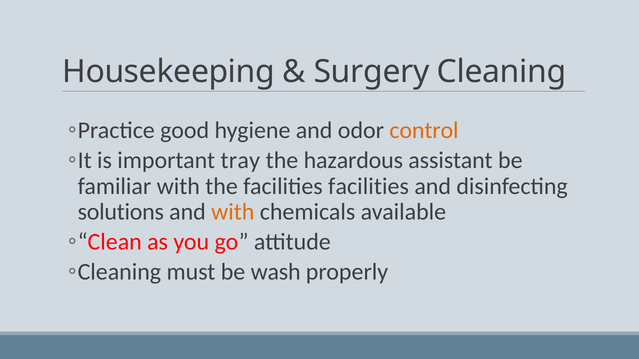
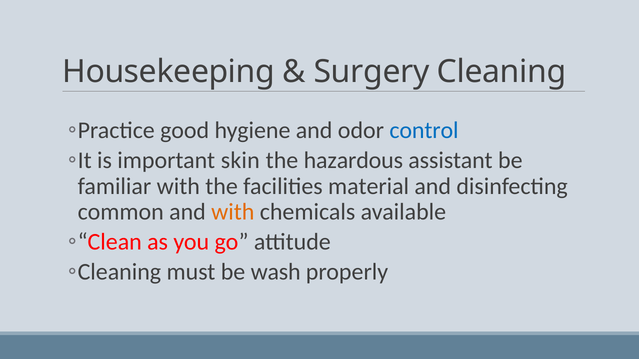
control colour: orange -> blue
tray: tray -> skin
facilities facilities: facilities -> material
solutions: solutions -> common
